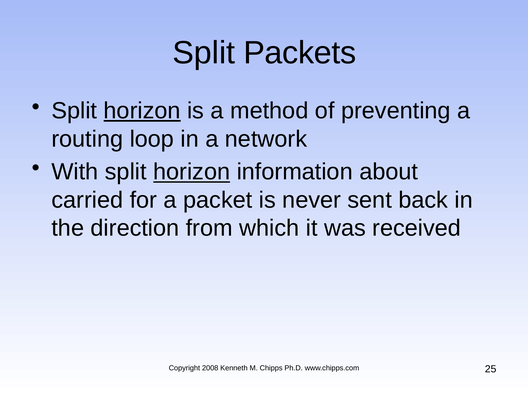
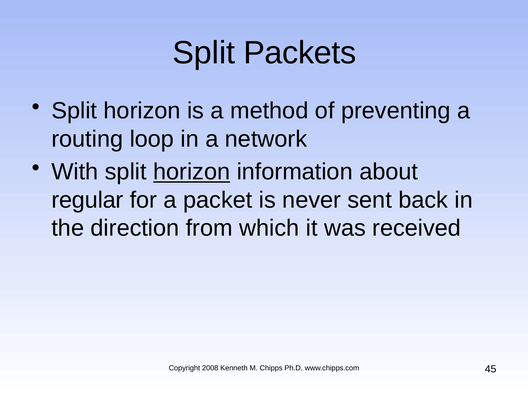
horizon at (142, 111) underline: present -> none
carried: carried -> regular
25: 25 -> 45
